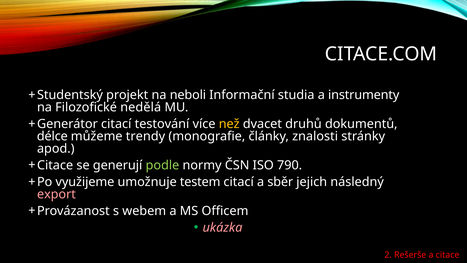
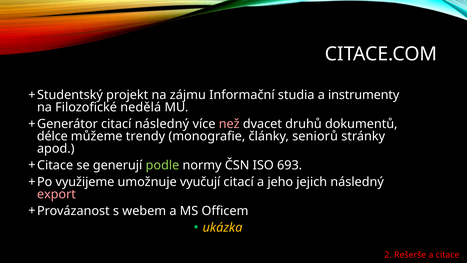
neboli: neboli -> zájmu
citací testování: testování -> následný
než colour: yellow -> pink
znalosti: znalosti -> seniorů
790: 790 -> 693
testem: testem -> vyučují
sběr: sběr -> jeho
ukázka colour: pink -> yellow
